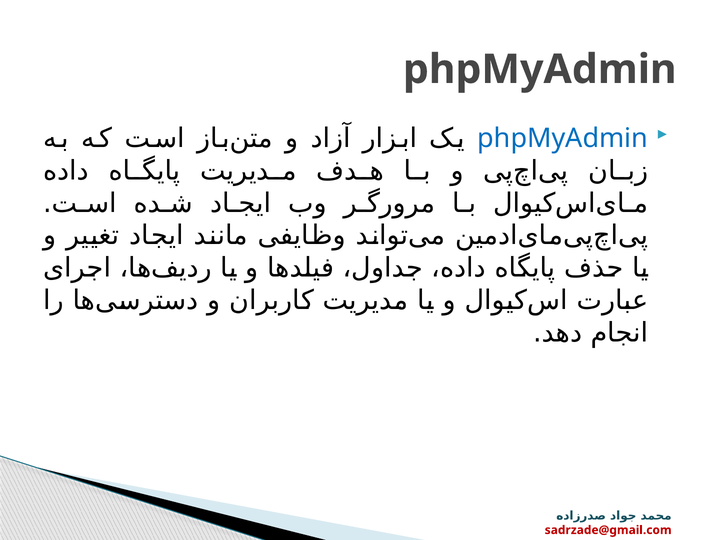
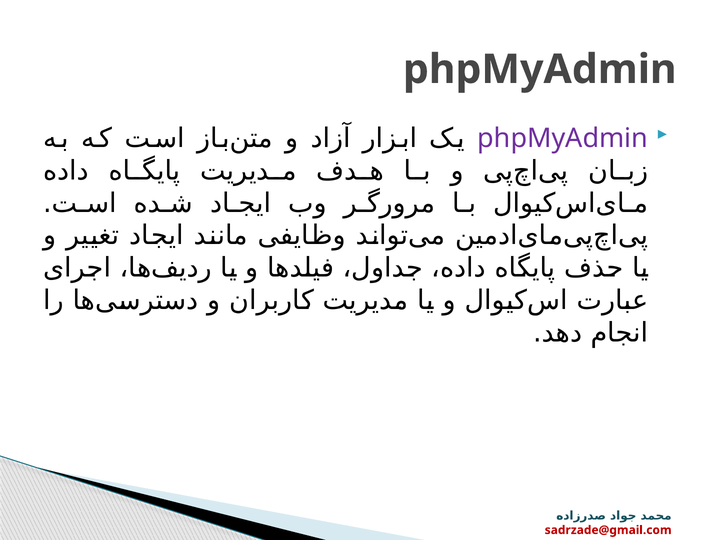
phpMyAdmin at (563, 138) colour: blue -> purple
